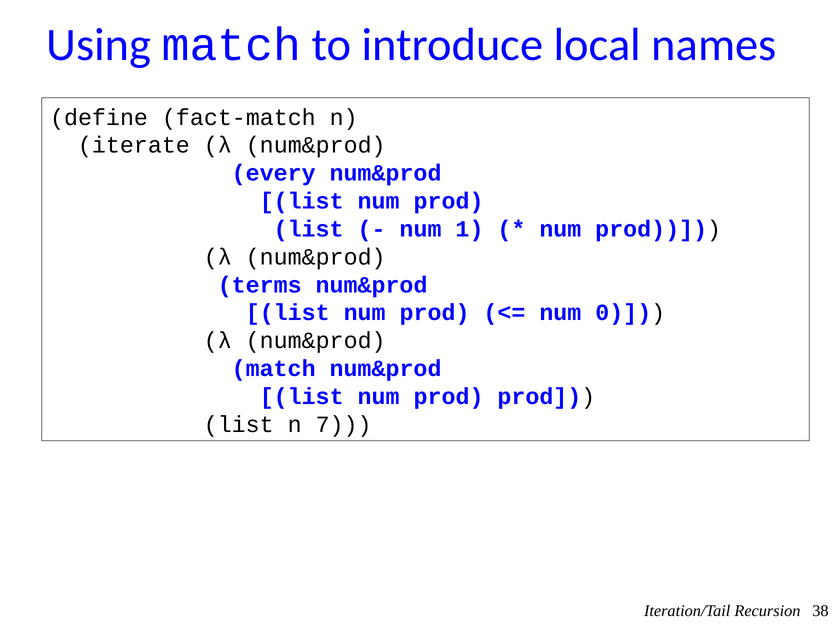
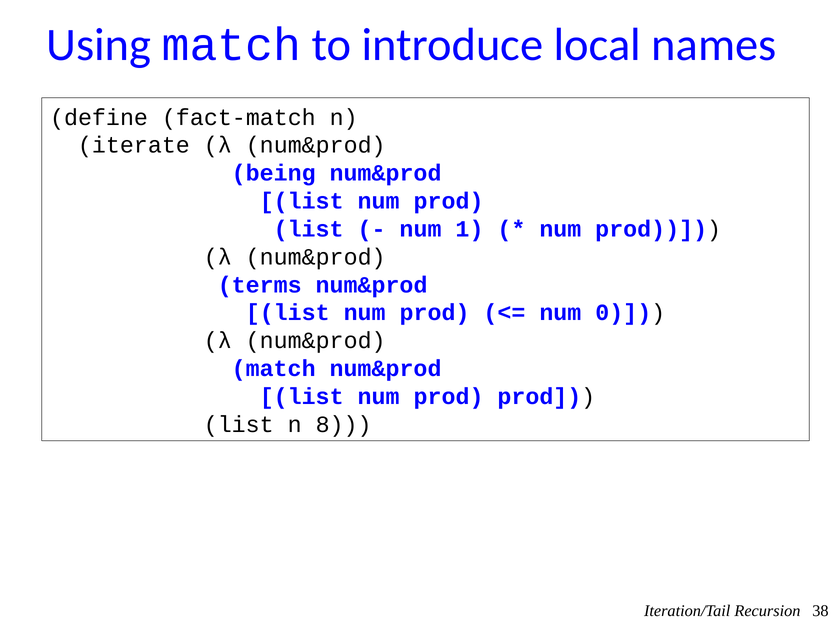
every: every -> being
7: 7 -> 8
